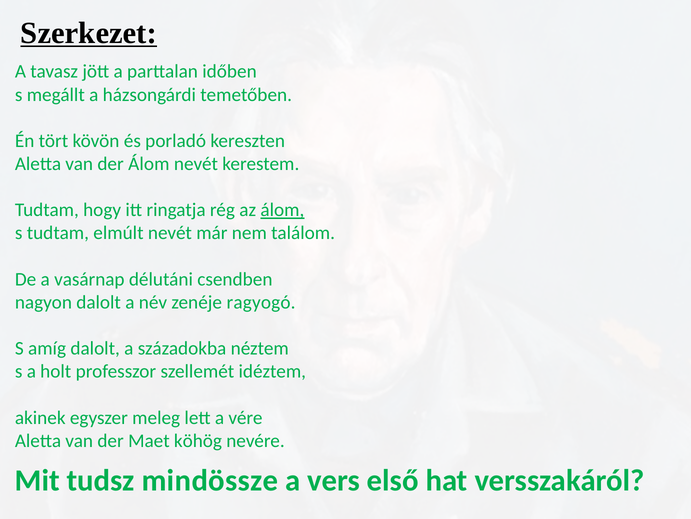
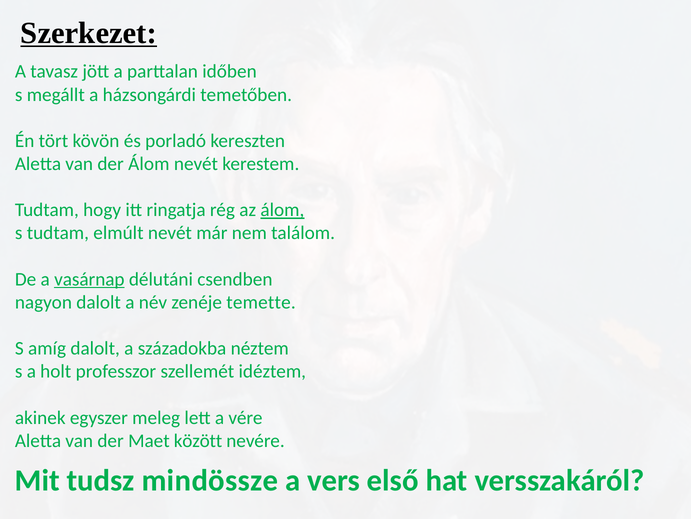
vasárnap underline: none -> present
ragyogó: ragyogó -> temette
köhög: köhög -> között
